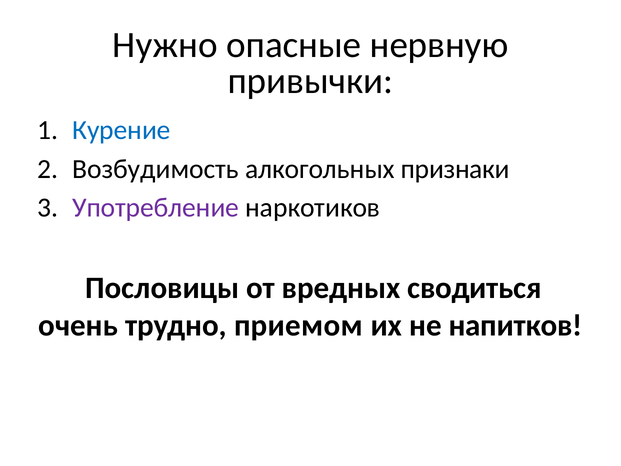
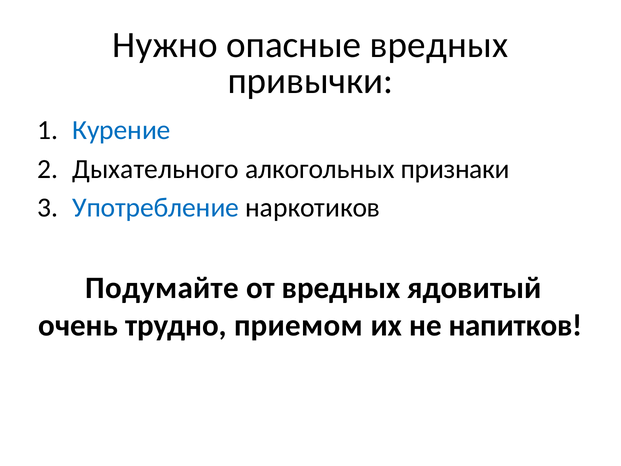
опасные нервную: нервную -> вредных
Возбудимость: Возбудимость -> Дыхательного
Употребление colour: purple -> blue
Пословицы: Пословицы -> Подумайте
сводиться: сводиться -> ядовитый
